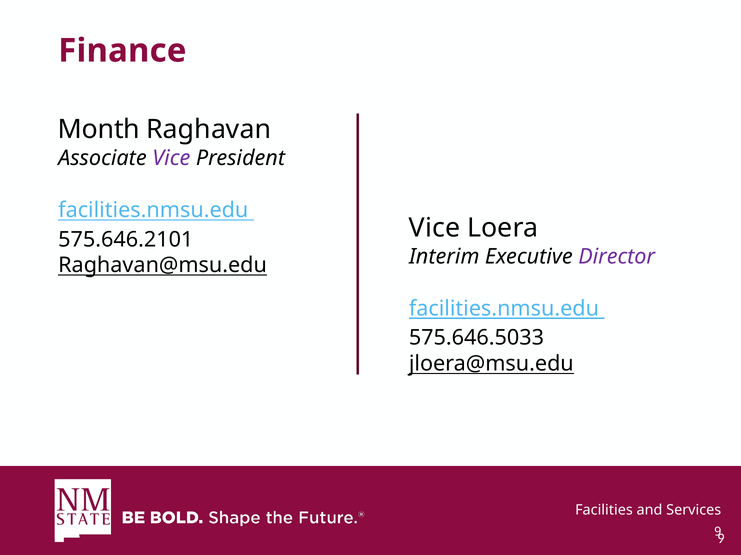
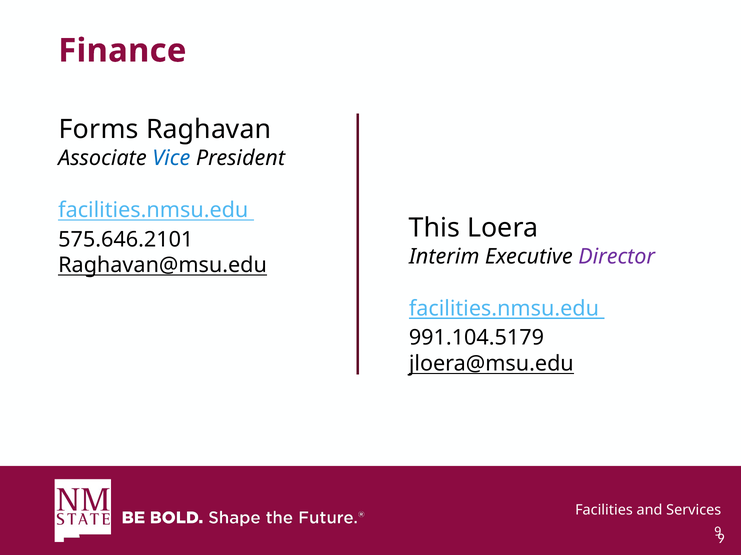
Month: Month -> Forms
Vice at (171, 158) colour: purple -> blue
Vice at (435, 228): Vice -> This
575.646.5033: 575.646.5033 -> 991.104.5179
